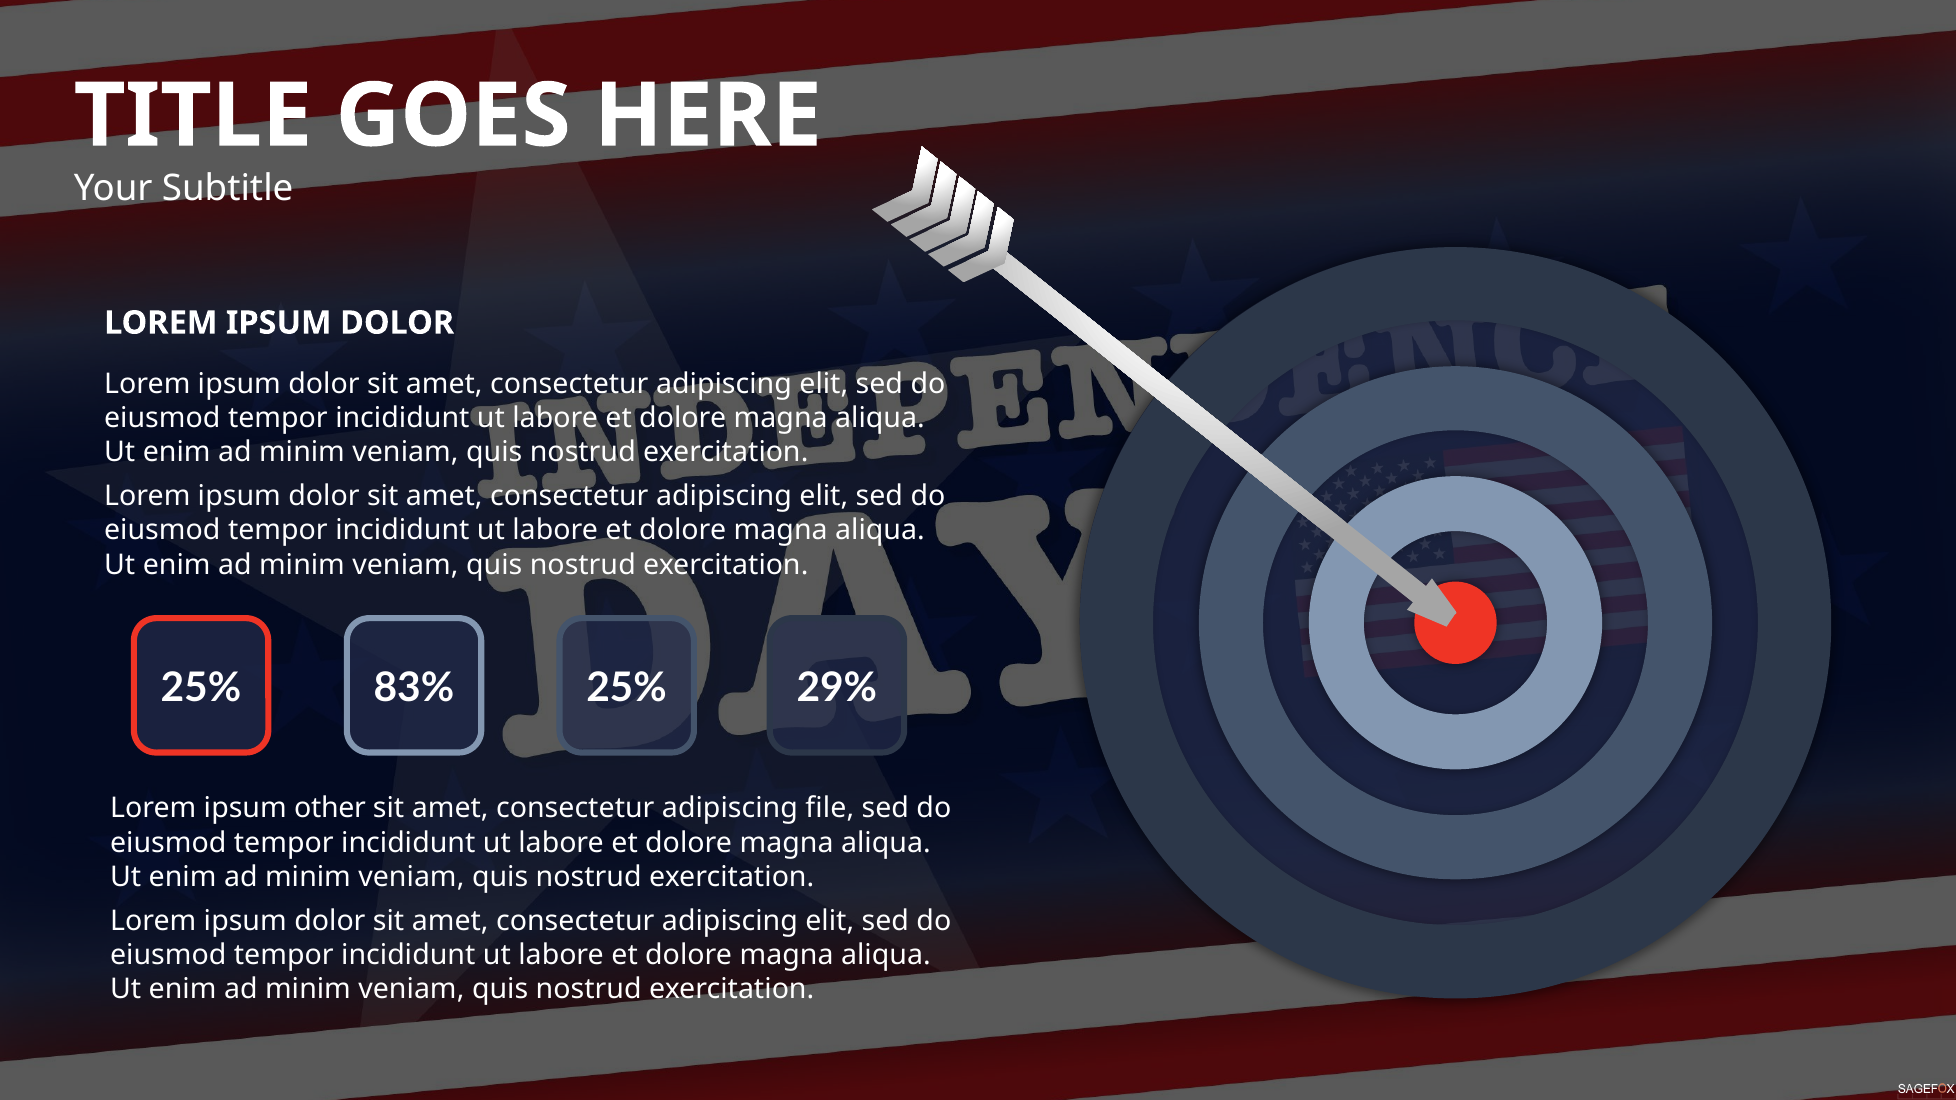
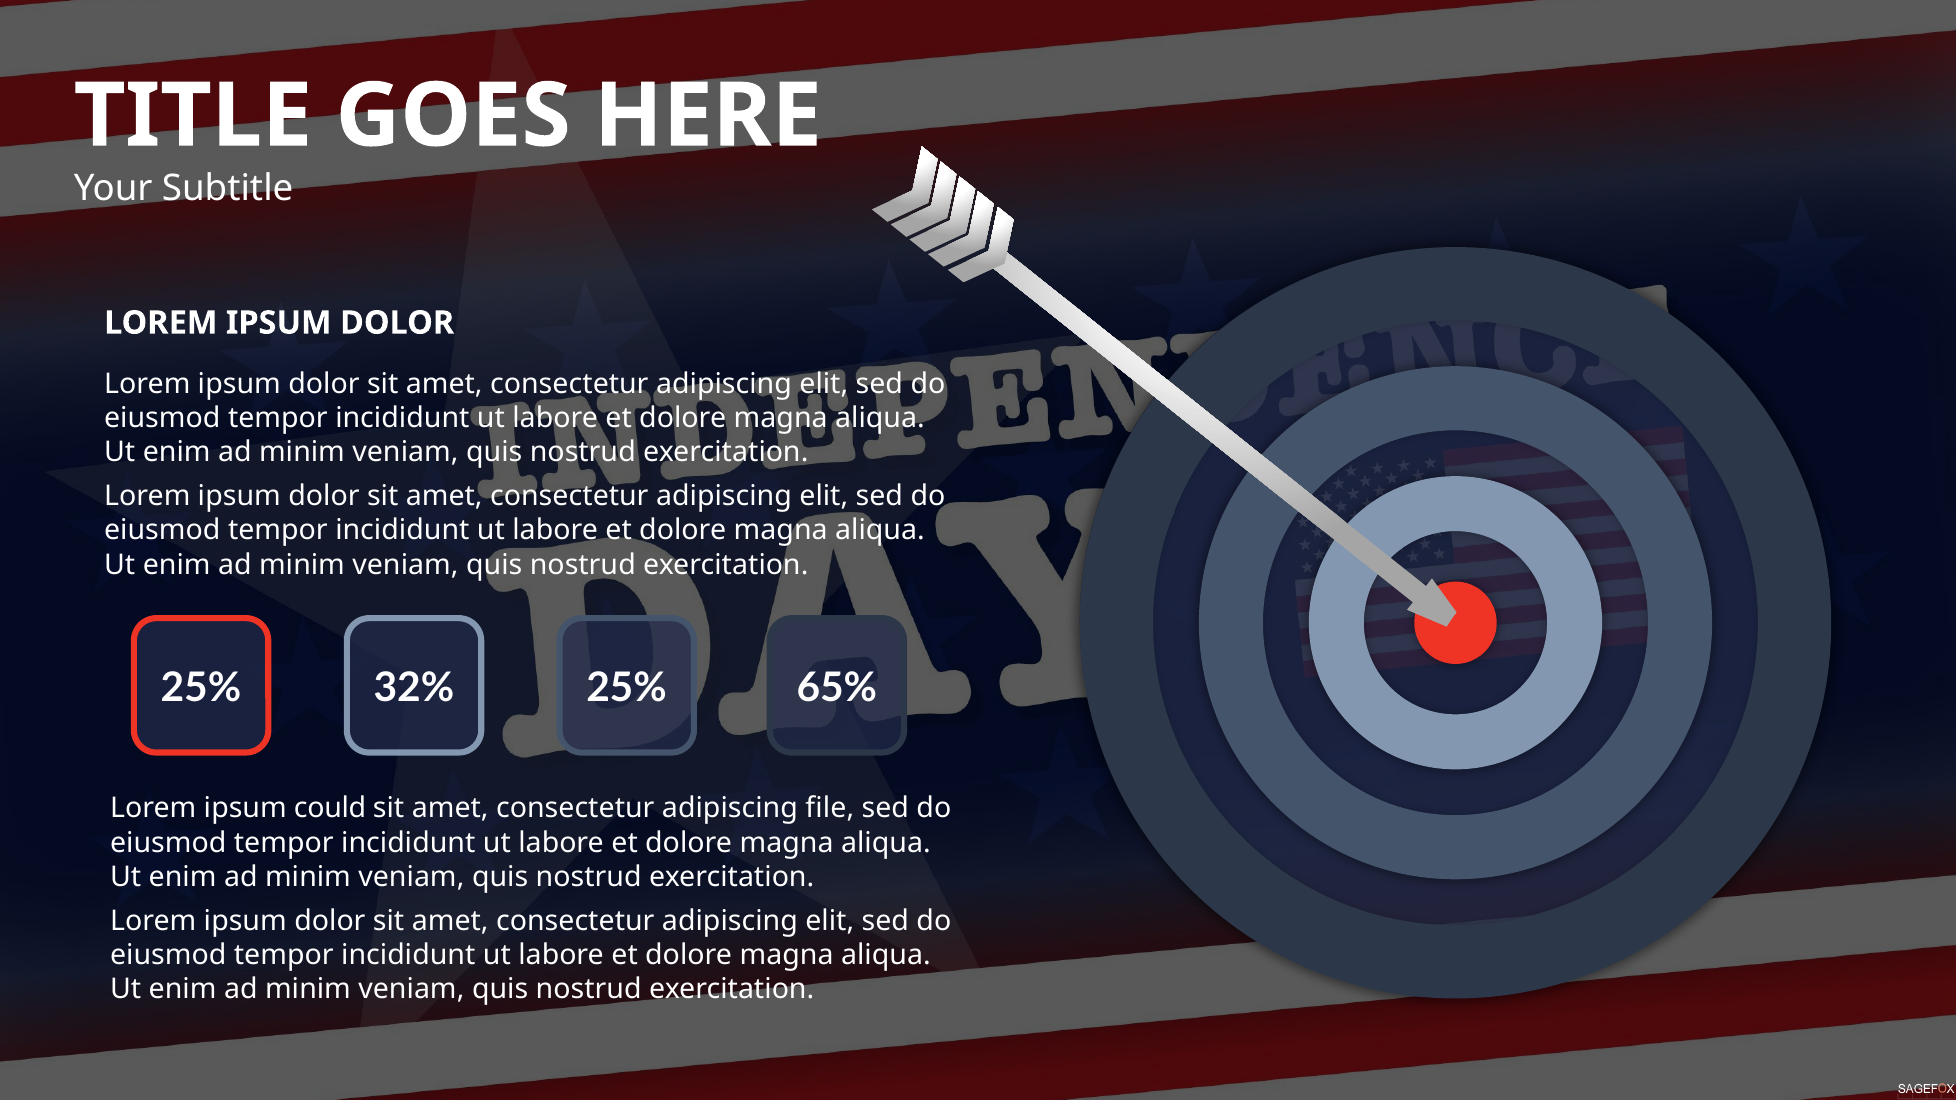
83%: 83% -> 32%
29%: 29% -> 65%
other: other -> could
